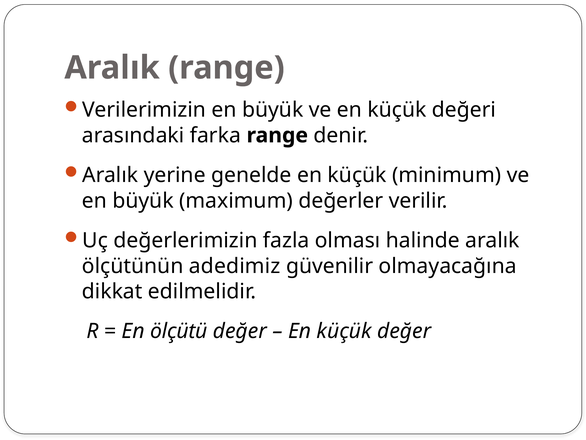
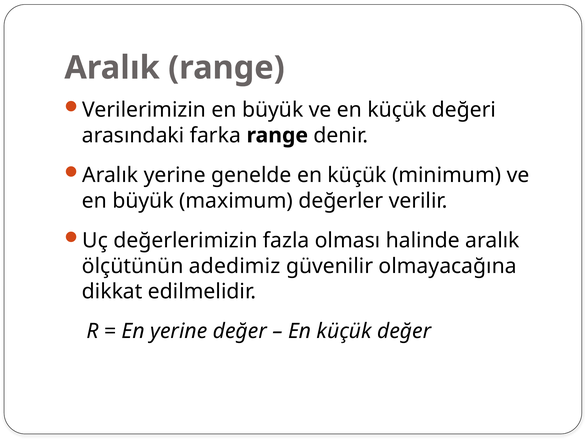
En ölçütü: ölçütü -> yerine
